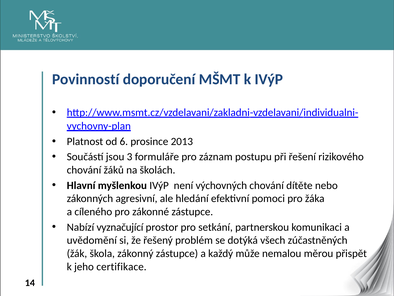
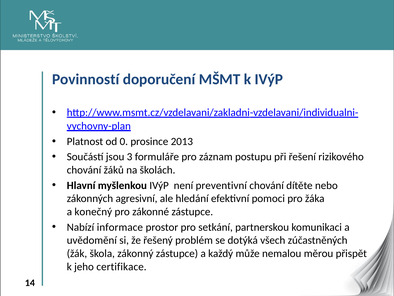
6: 6 -> 0
výchovných: výchovných -> preventivní
cíleného: cíleného -> konečný
vyznačující: vyznačující -> informace
